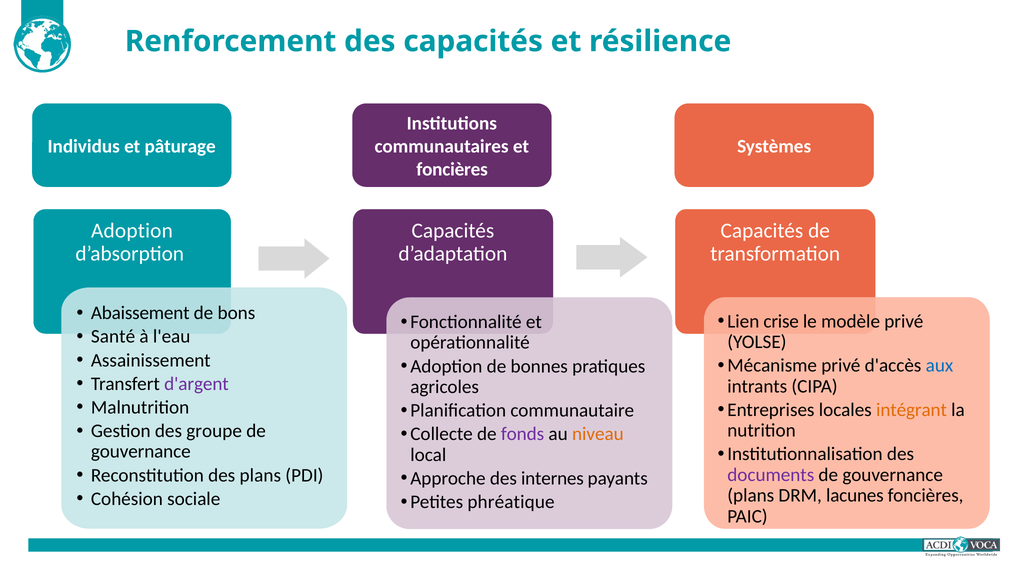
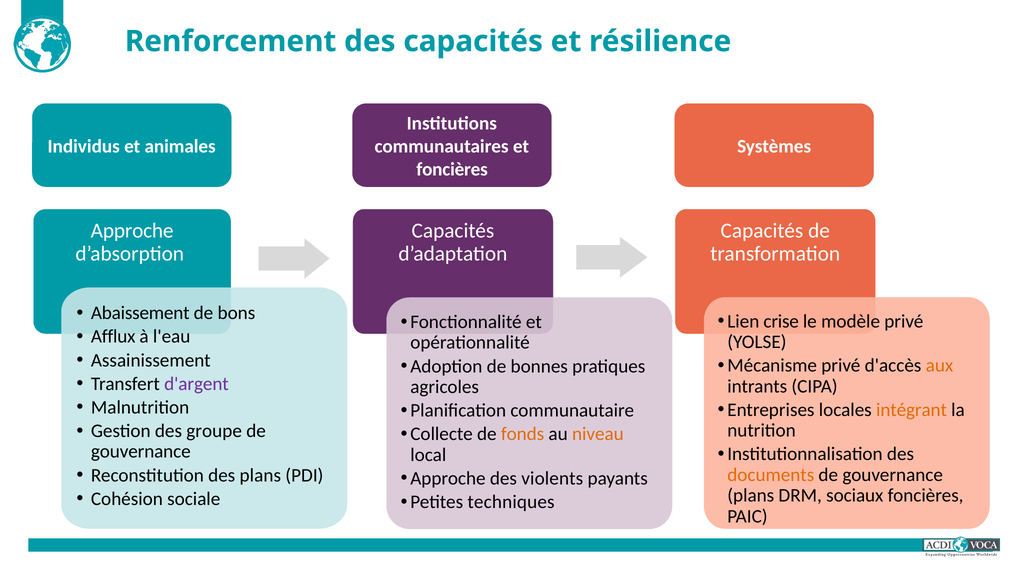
pâturage: pâturage -> animales
Adoption at (132, 231): Adoption -> Approche
Santé: Santé -> Afflux
aux colour: blue -> orange
fonds colour: purple -> orange
documents colour: purple -> orange
internes: internes -> violents
lacunes: lacunes -> sociaux
phréatique: phréatique -> techniques
